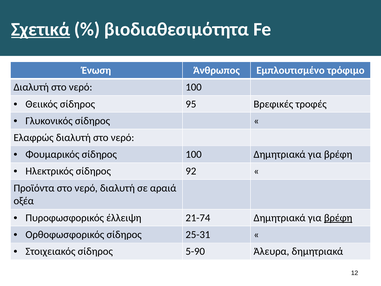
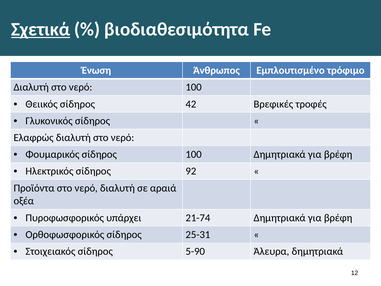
95: 95 -> 42
έλλειψη: έλλειψη -> υπάρχει
βρέφη at (338, 218) underline: present -> none
